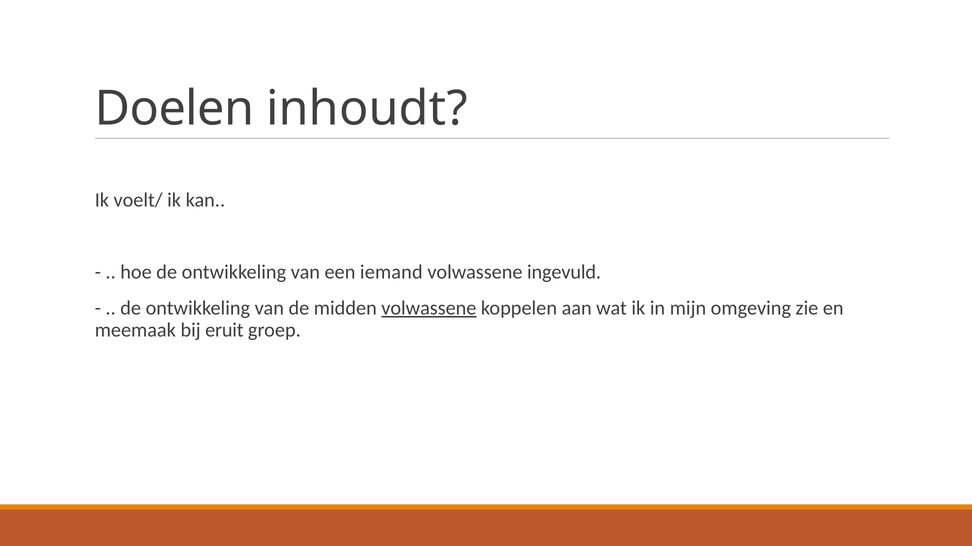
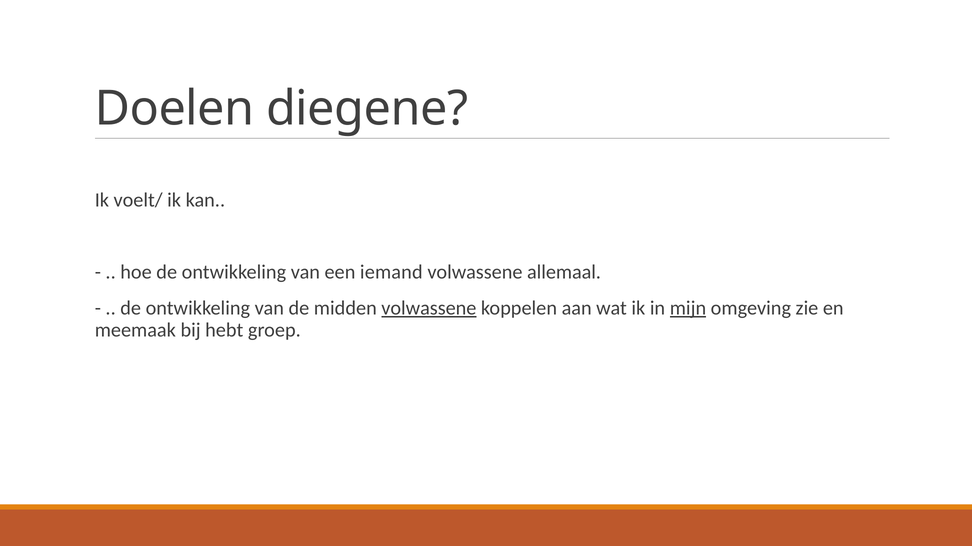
inhoudt: inhoudt -> diegene
ingevuld: ingevuld -> allemaal
mijn underline: none -> present
eruit: eruit -> hebt
